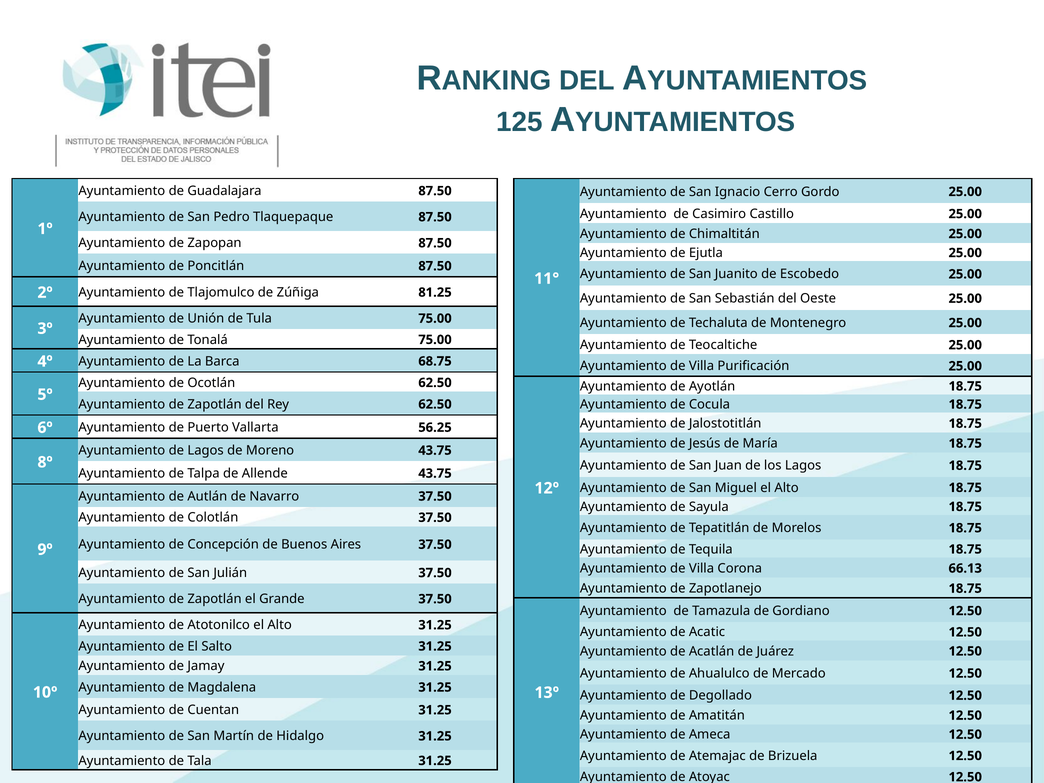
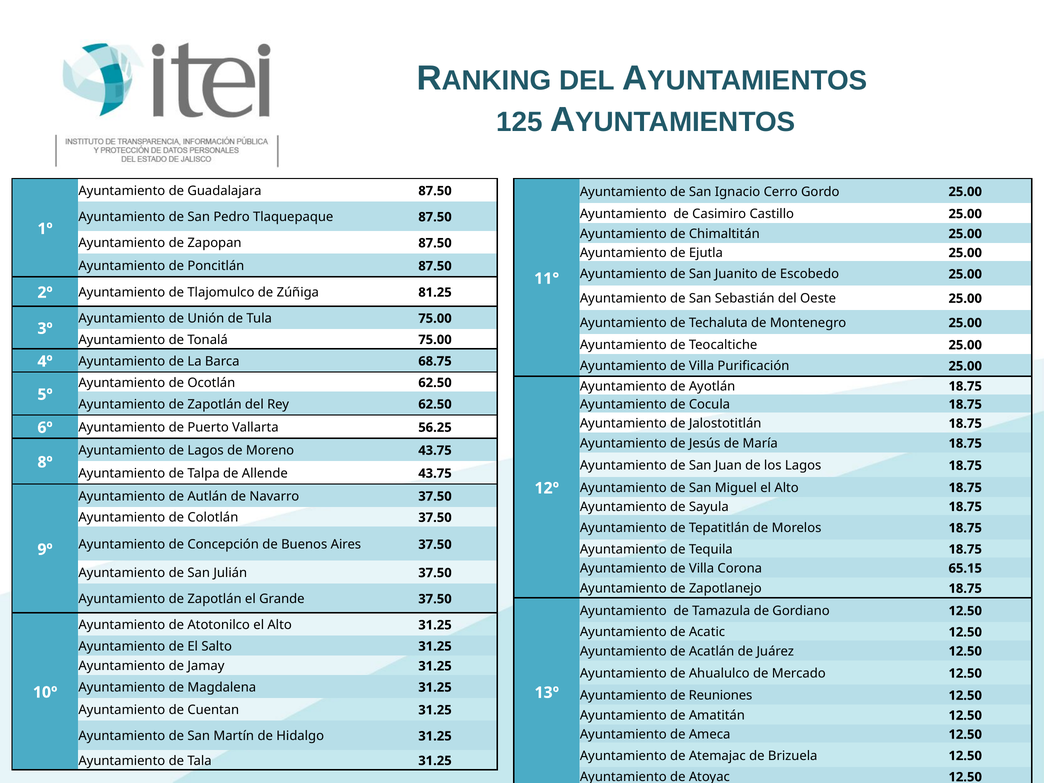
66.13: 66.13 -> 65.15
Degollado: Degollado -> Reuniones
